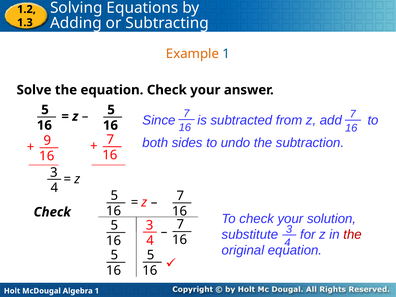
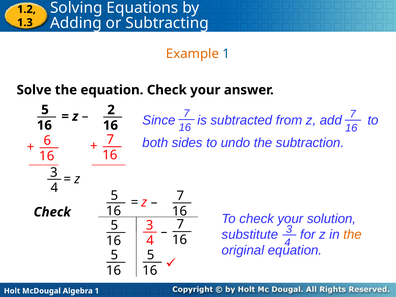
5 at (111, 110): 5 -> 2
9: 9 -> 6
the at (353, 235) colour: red -> orange
